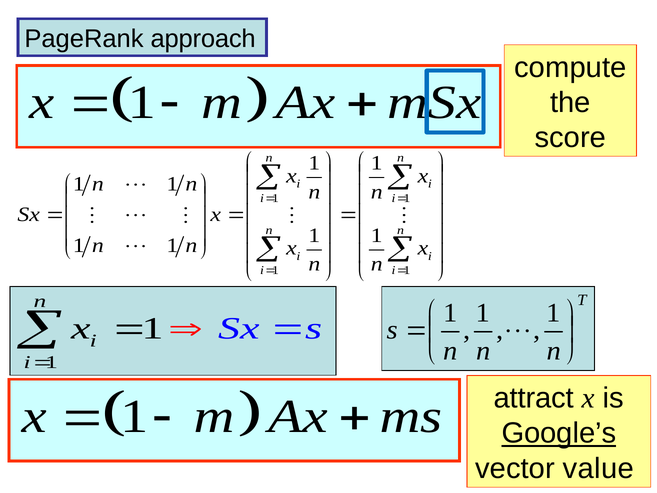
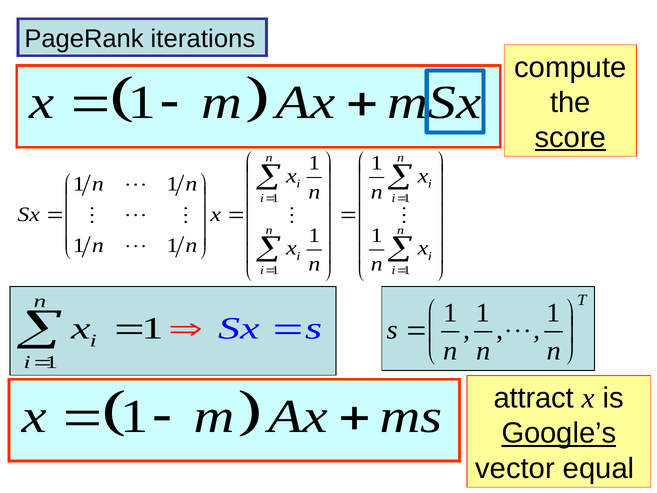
approach: approach -> iterations
score underline: none -> present
value: value -> equal
